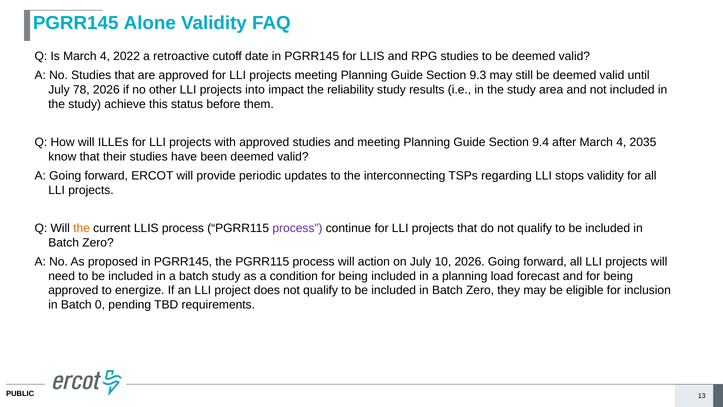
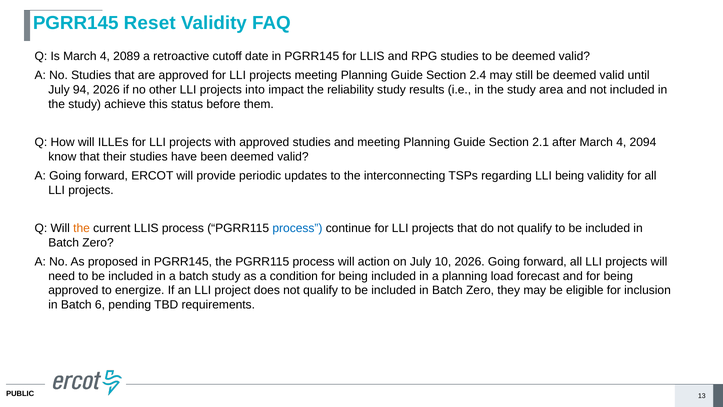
Alone: Alone -> Reset
2022: 2022 -> 2089
9.3: 9.3 -> 2.4
78: 78 -> 94
9.4: 9.4 -> 2.1
2035: 2035 -> 2094
LLI stops: stops -> being
process at (297, 228) colour: purple -> blue
0: 0 -> 6
